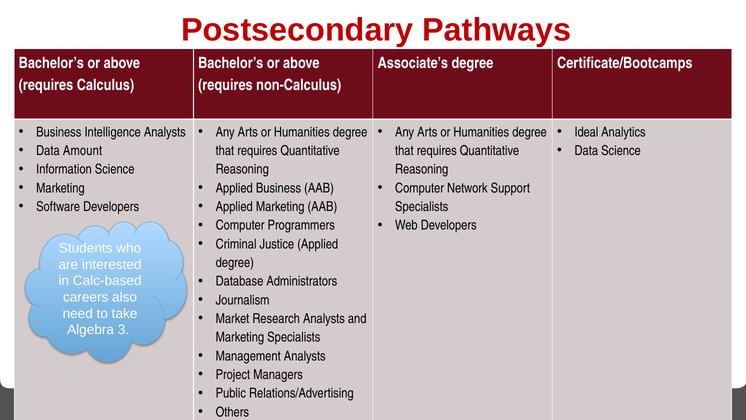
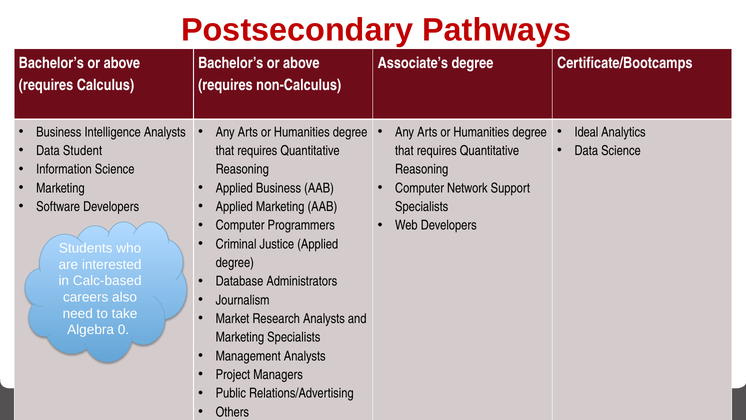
Amount: Amount -> Student
3: 3 -> 0
